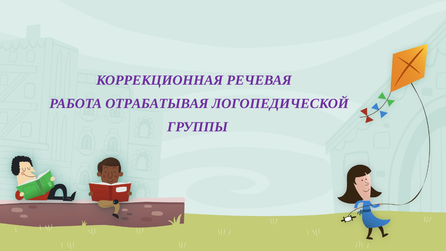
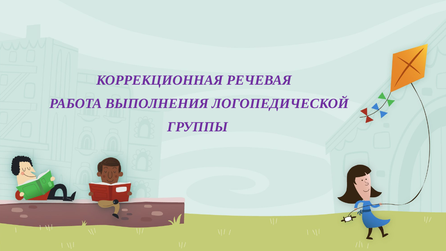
ОТРАБАТЫВАЯ: ОТРАБАТЫВАЯ -> ВЫПОЛНЕНИЯ
